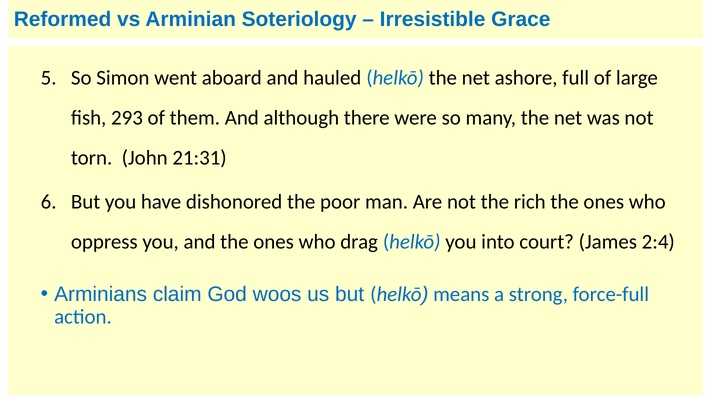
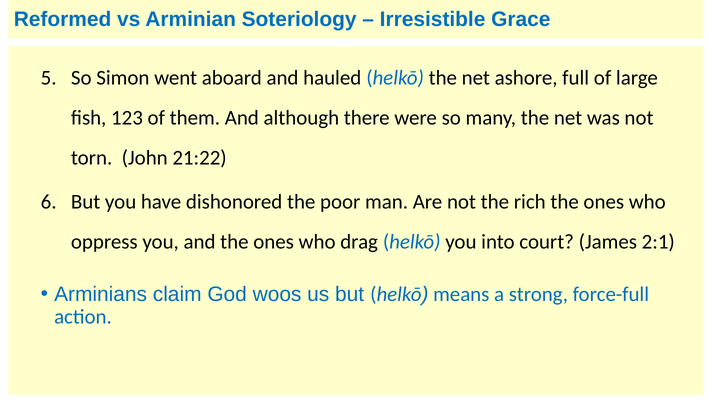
293: 293 -> 123
21:31: 21:31 -> 21:22
2:4: 2:4 -> 2:1
